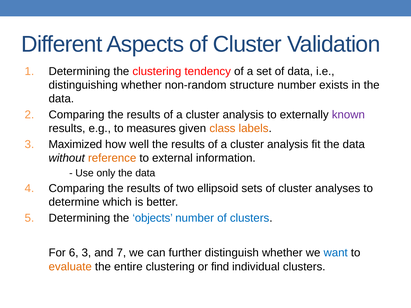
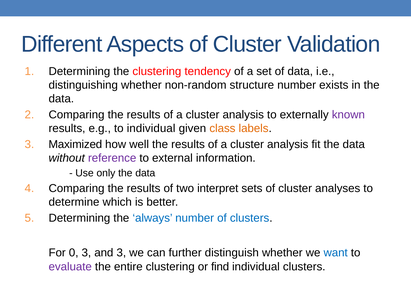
to measures: measures -> individual
reference colour: orange -> purple
ellipsoid: ellipsoid -> interpret
objects: objects -> always
6: 6 -> 0
and 7: 7 -> 3
evaluate colour: orange -> purple
